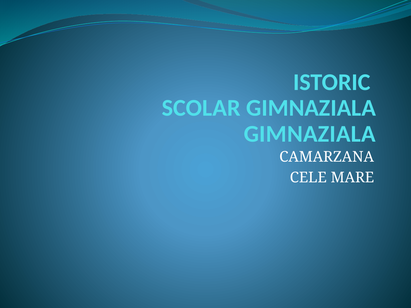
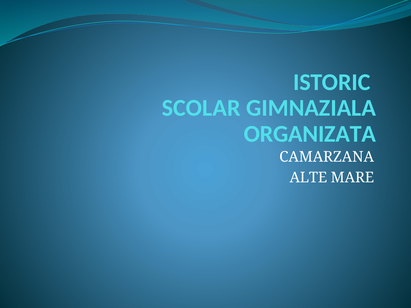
GIMNAZIALA at (310, 134): GIMNAZIALA -> ORGANIZATA
CELE: CELE -> ALTE
